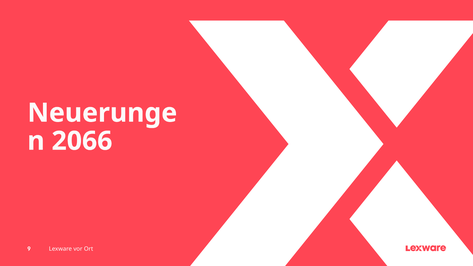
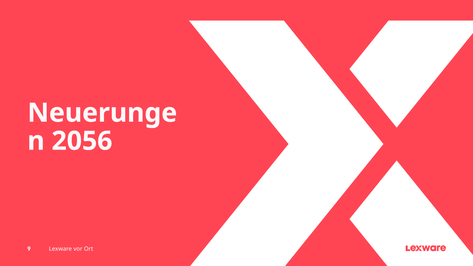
2066: 2066 -> 2056
